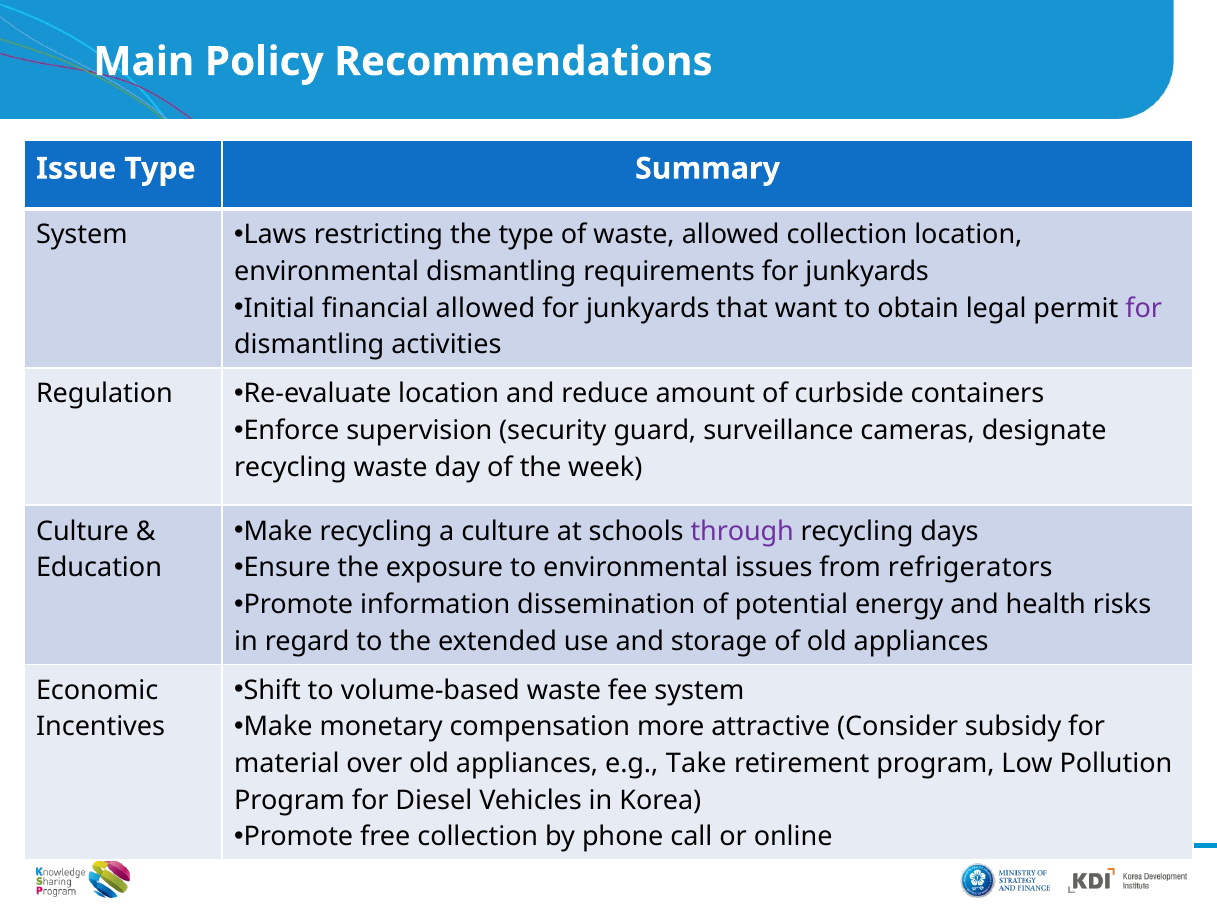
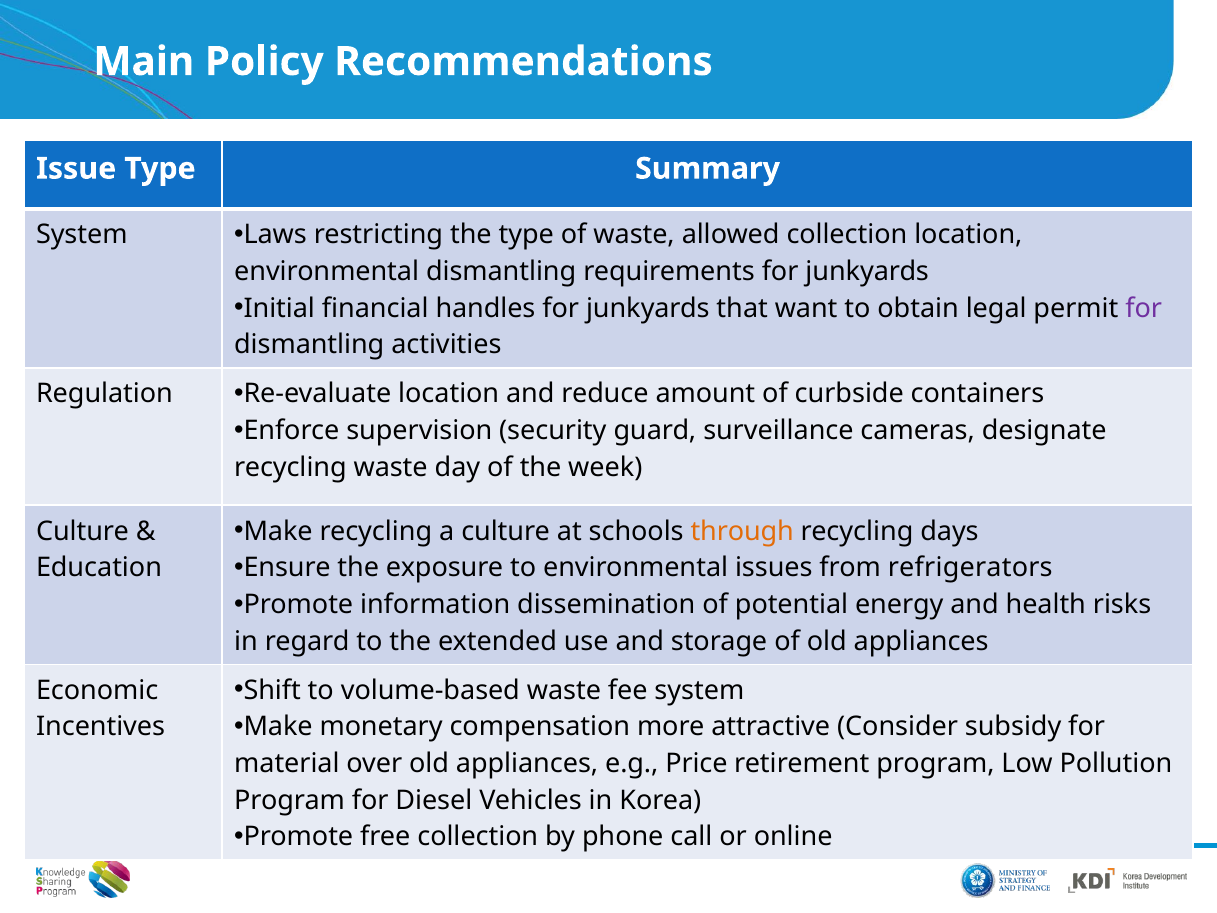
financial allowed: allowed -> handles
through colour: purple -> orange
Take: Take -> Price
